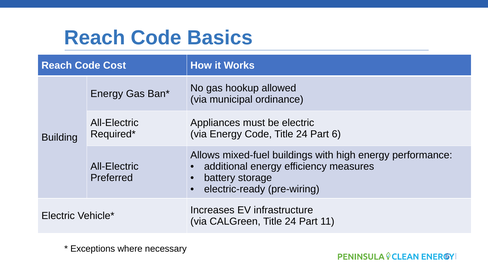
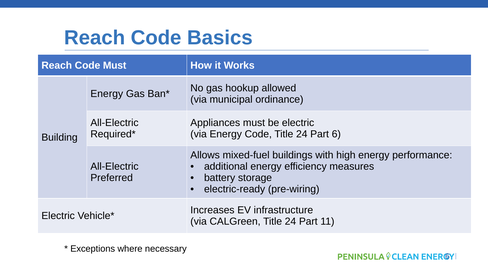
Code Cost: Cost -> Must
